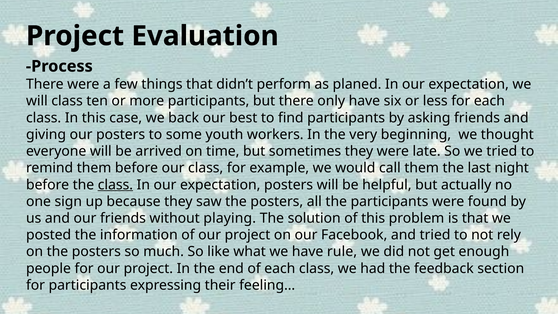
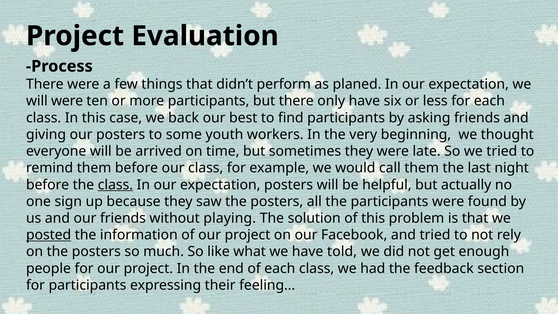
will class: class -> were
posted underline: none -> present
rule: rule -> told
